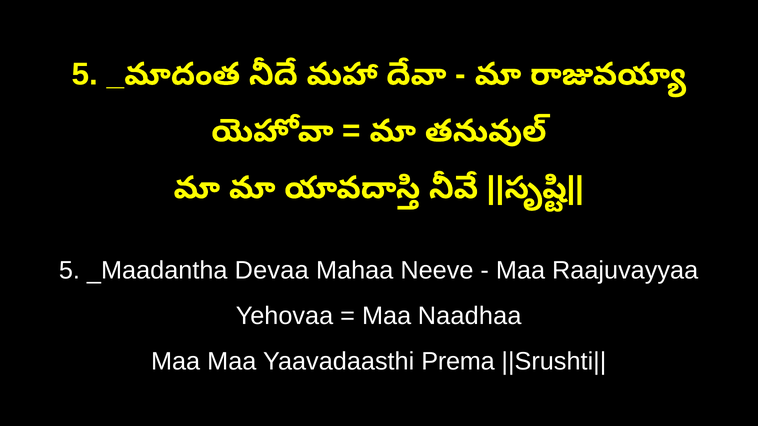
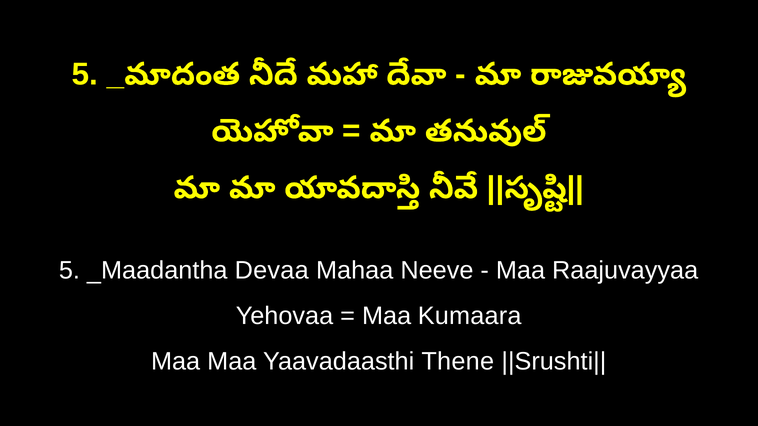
Naadhaa: Naadhaa -> Kumaara
Prema: Prema -> Thene
